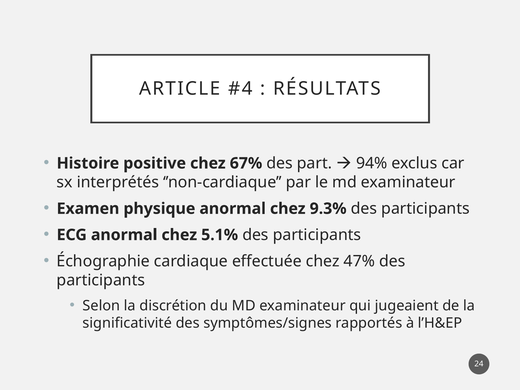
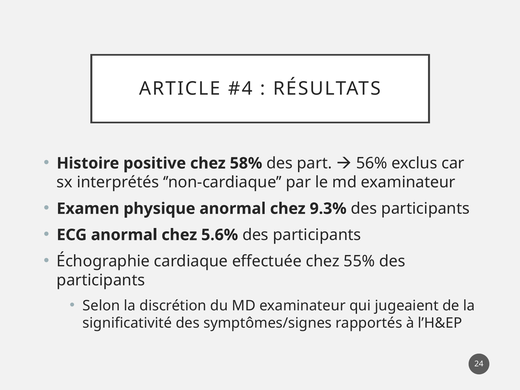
67%: 67% -> 58%
94%: 94% -> 56%
5.1%: 5.1% -> 5.6%
47%: 47% -> 55%
